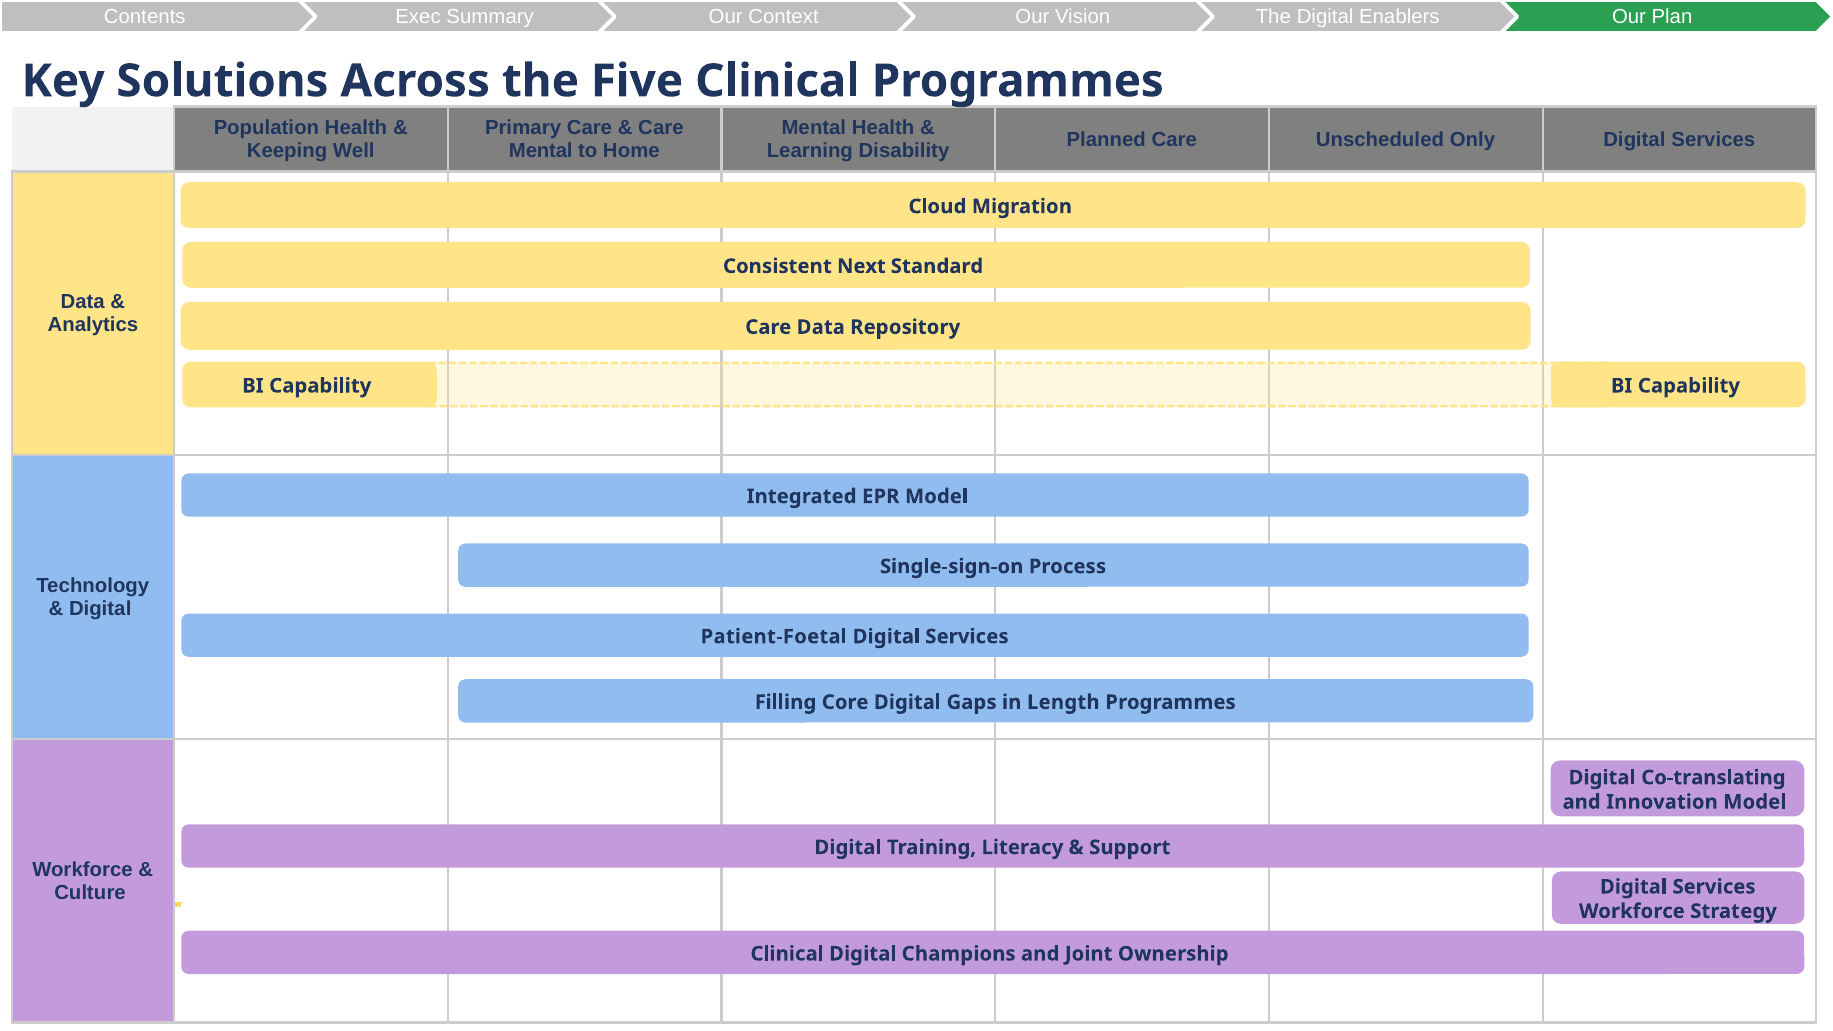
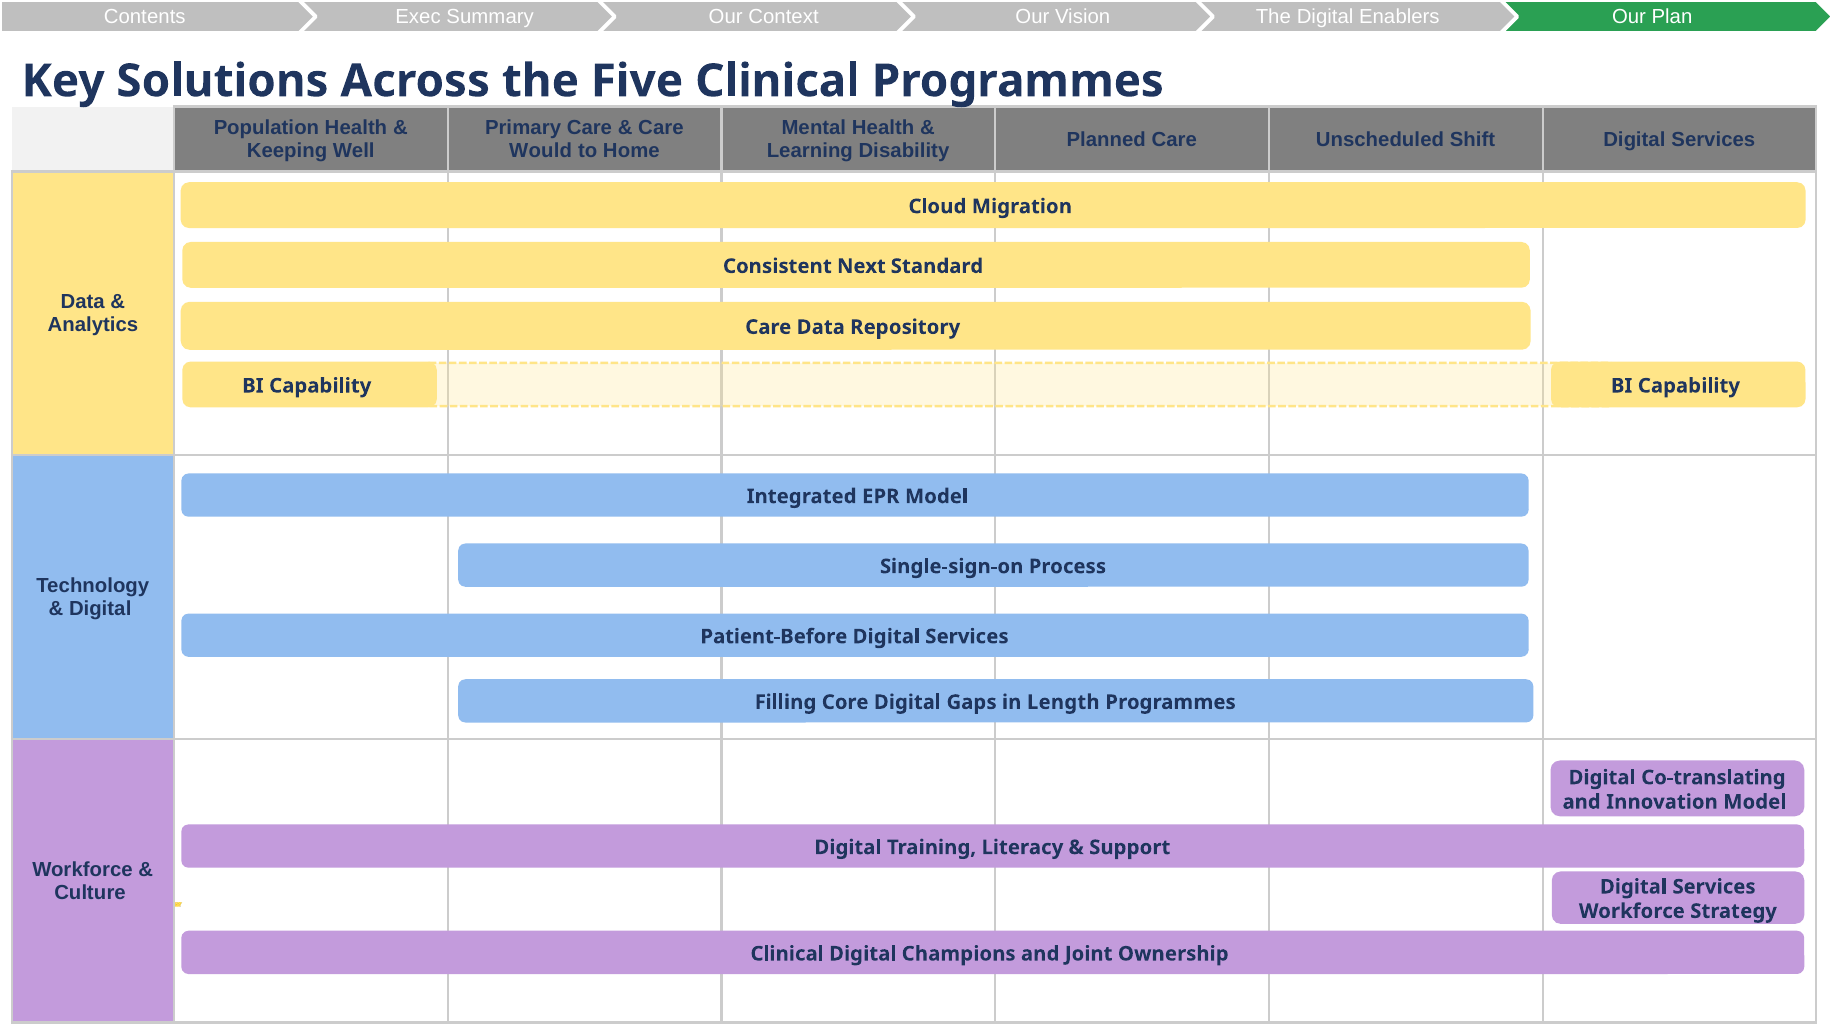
Only: Only -> Shift
Mental at (541, 151): Mental -> Would
Patient-Foetal: Patient-Foetal -> Patient-Before
